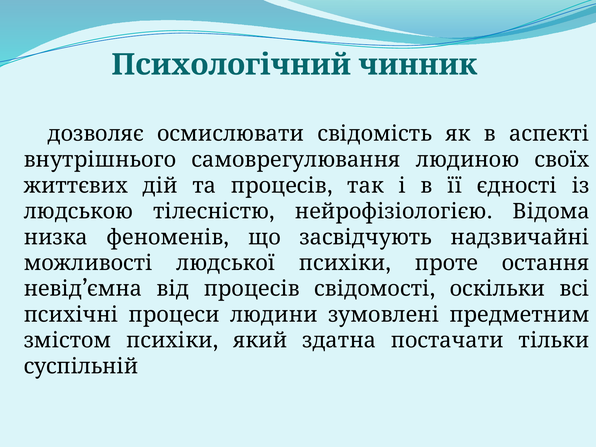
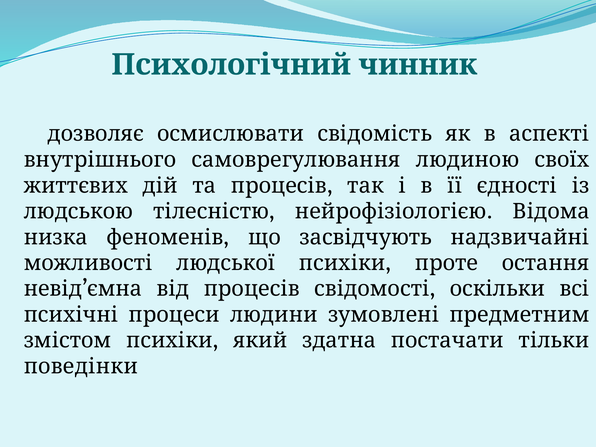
суспільній: суспільній -> поведінки
